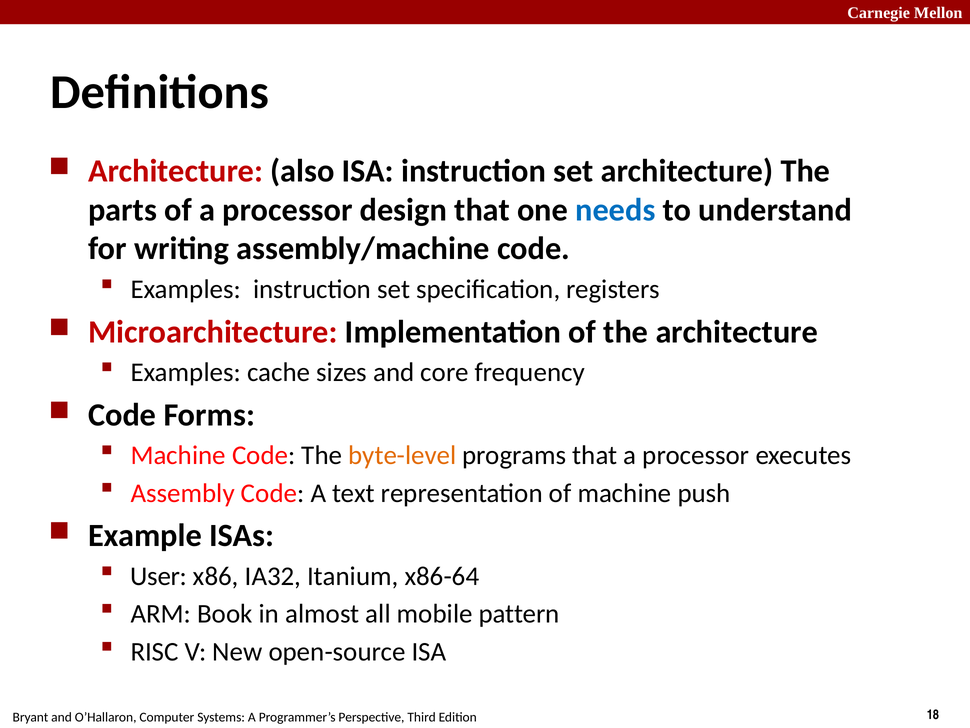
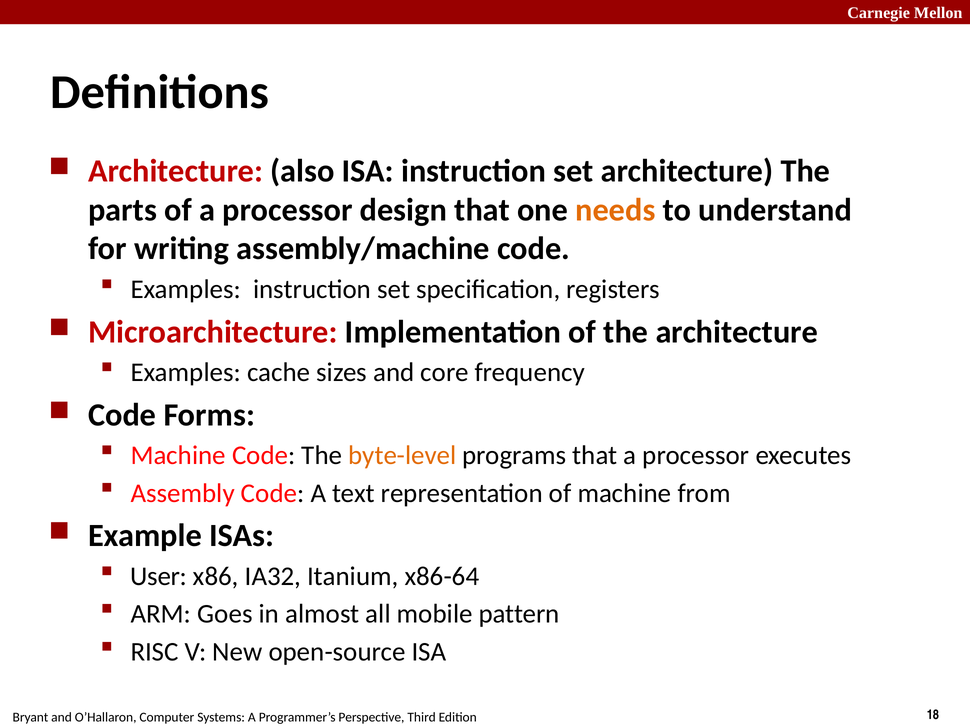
needs colour: blue -> orange
push: push -> from
Book: Book -> Goes
